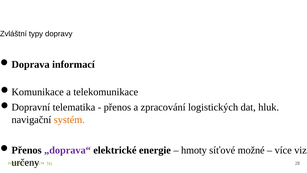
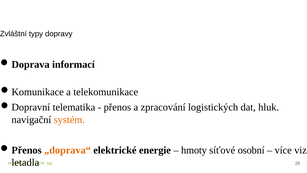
„doprava“ colour: purple -> orange
možné: možné -> osobní
určeny: určeny -> letadla
